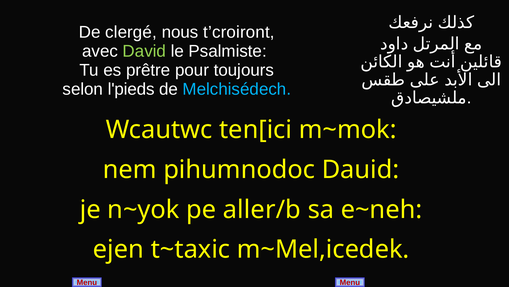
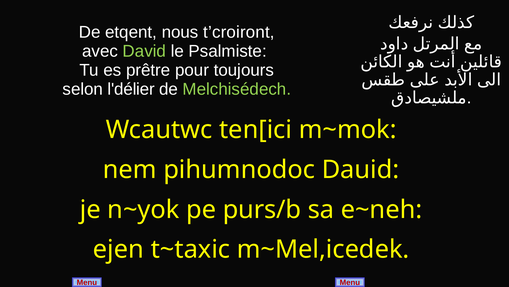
clergé: clergé -> etqent
l'pieds: l'pieds -> l'délier
Melchisédech colour: light blue -> light green
aller/b: aller/b -> purs/b
